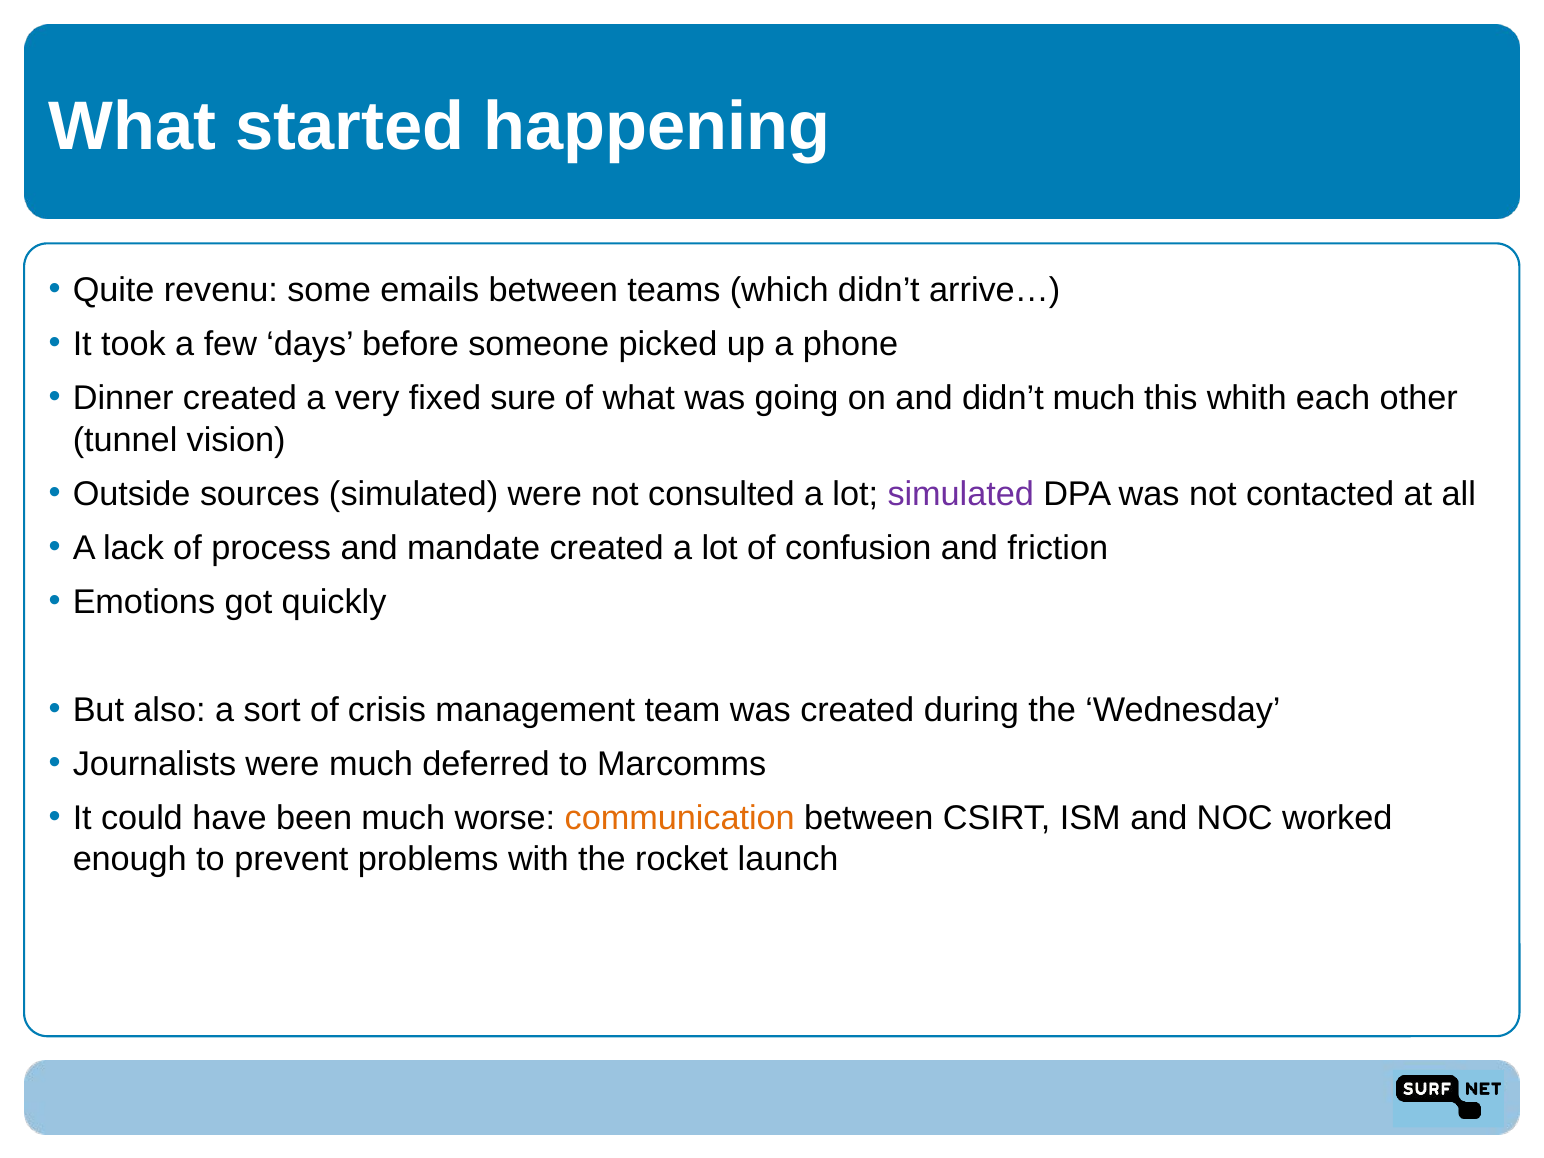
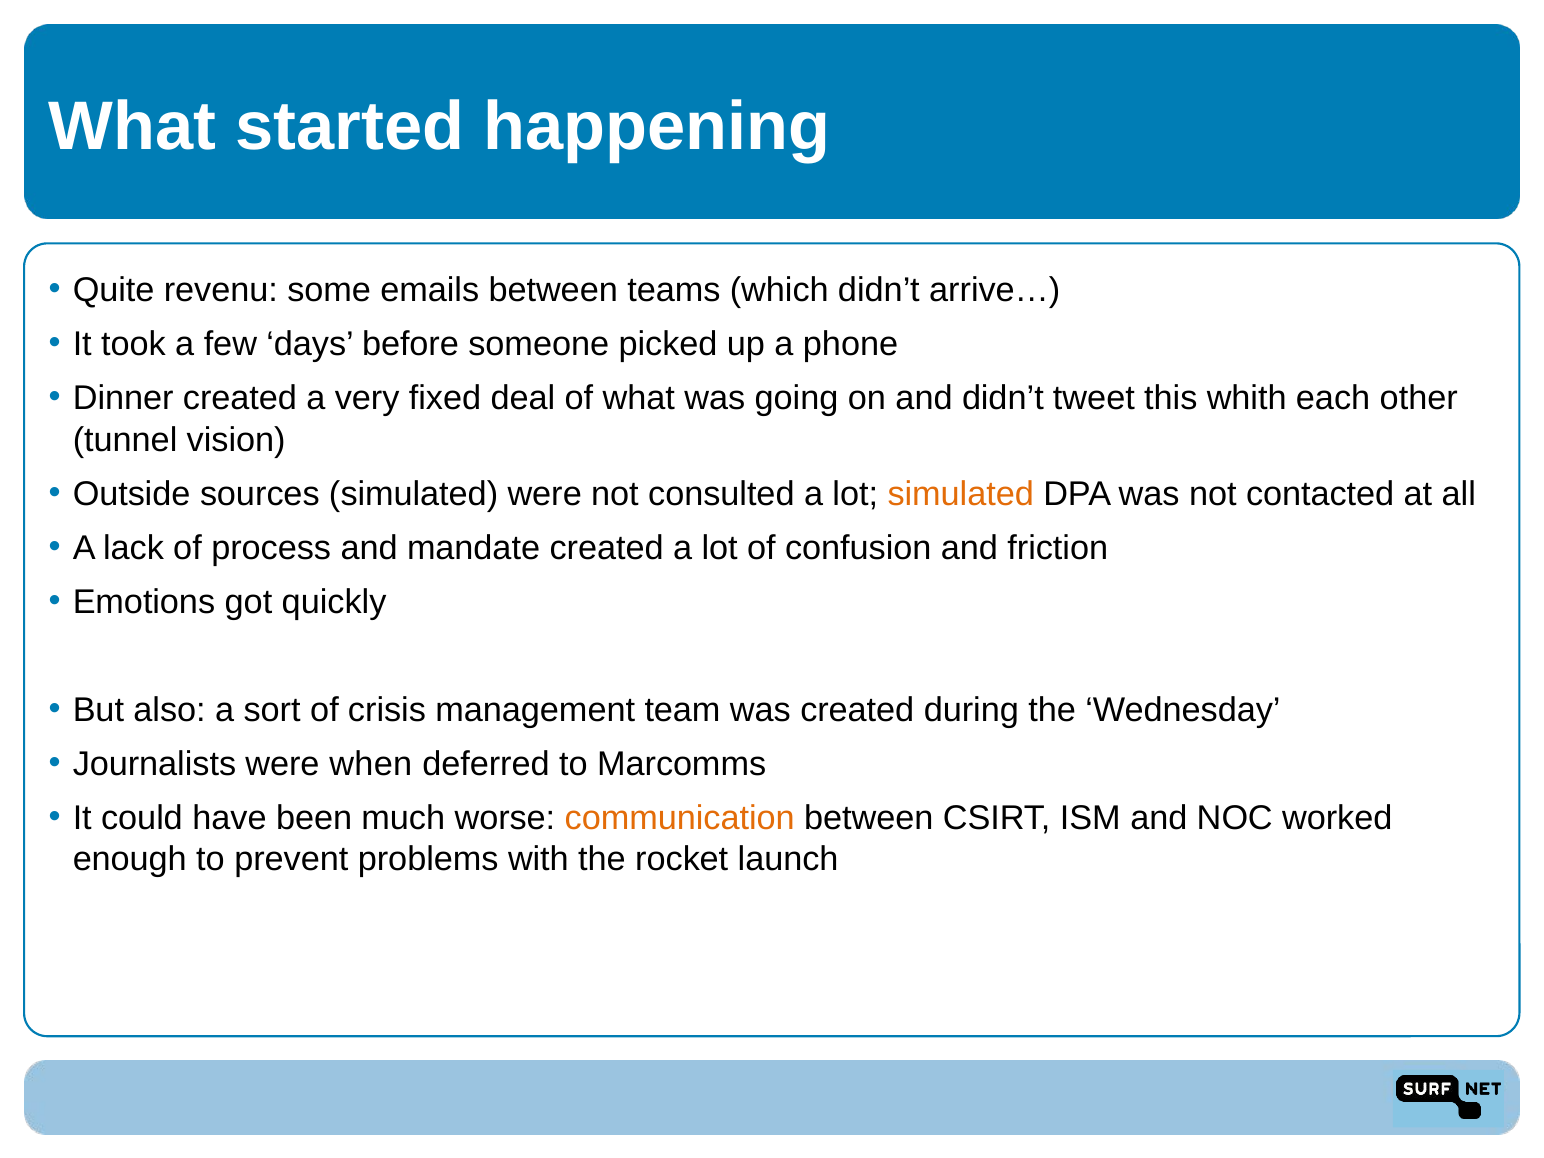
sure: sure -> deal
didn’t much: much -> tweet
simulated at (961, 494) colour: purple -> orange
were much: much -> when
